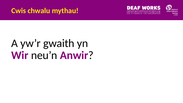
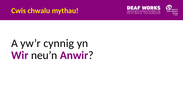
gwaith: gwaith -> cynnig
